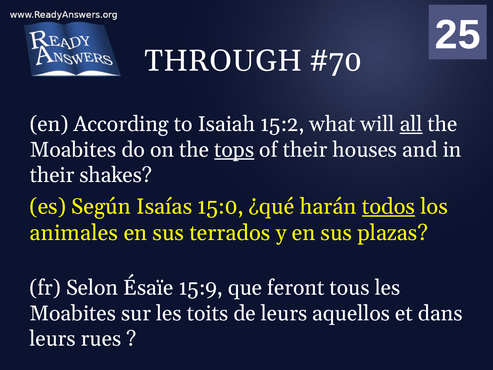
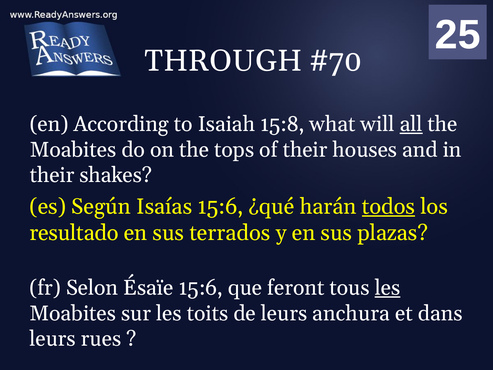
15:2: 15:2 -> 15:8
tops underline: present -> none
Isaías 15:0: 15:0 -> 15:6
animales: animales -> resultado
Ésaïe 15:9: 15:9 -> 15:6
les at (387, 288) underline: none -> present
aquellos: aquellos -> anchura
